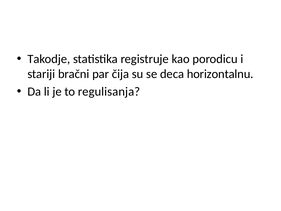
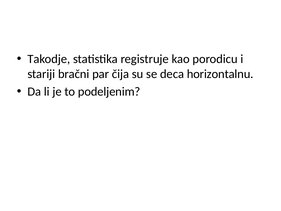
regulisanja: regulisanja -> podeljenim
